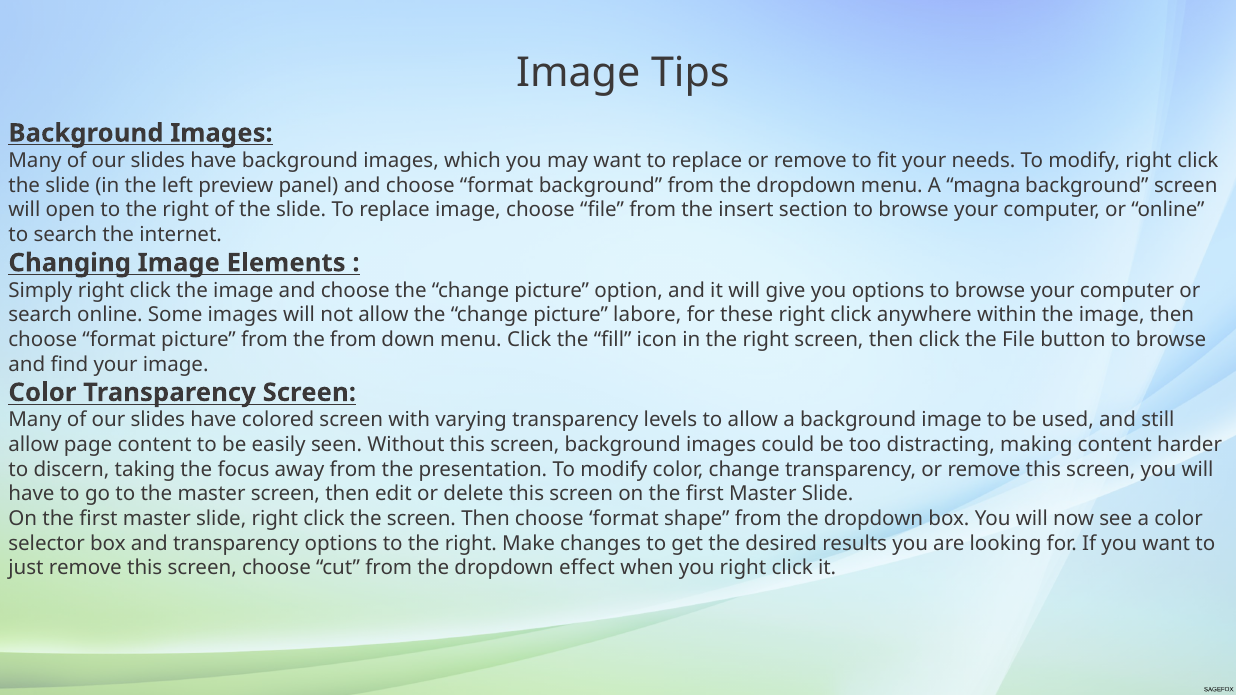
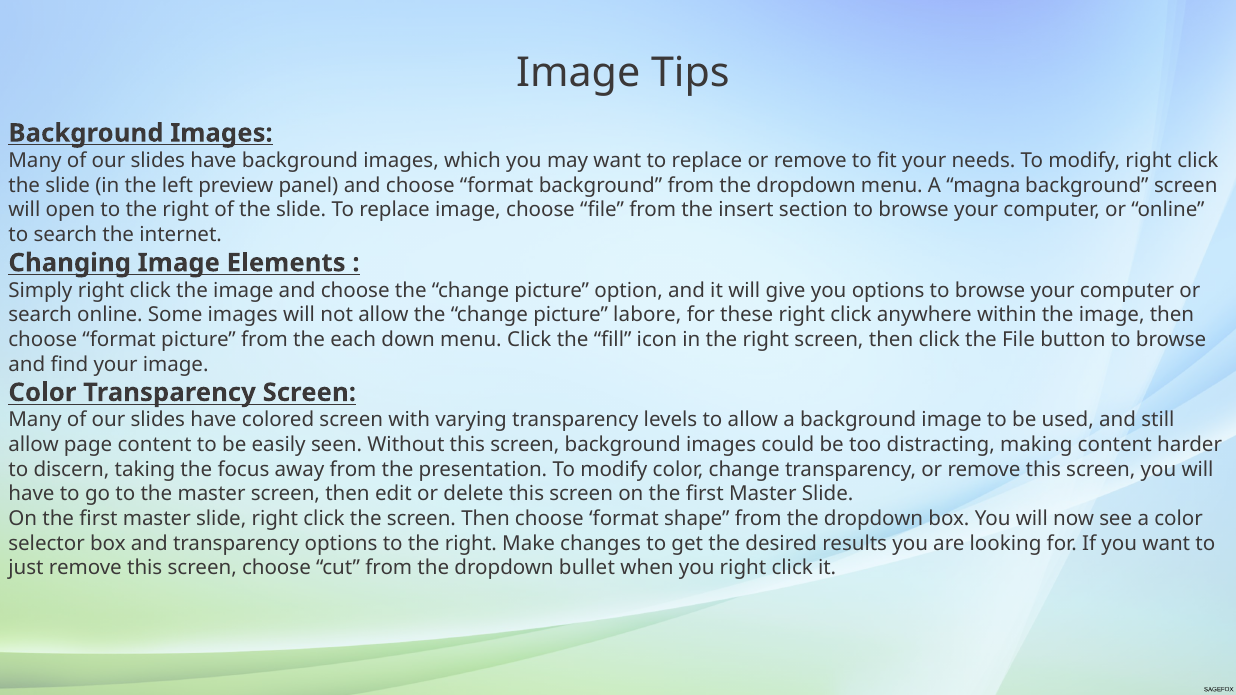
the from: from -> each
effect: effect -> bullet
